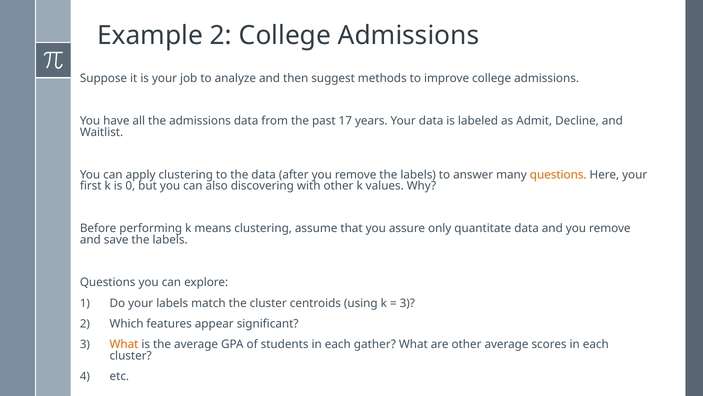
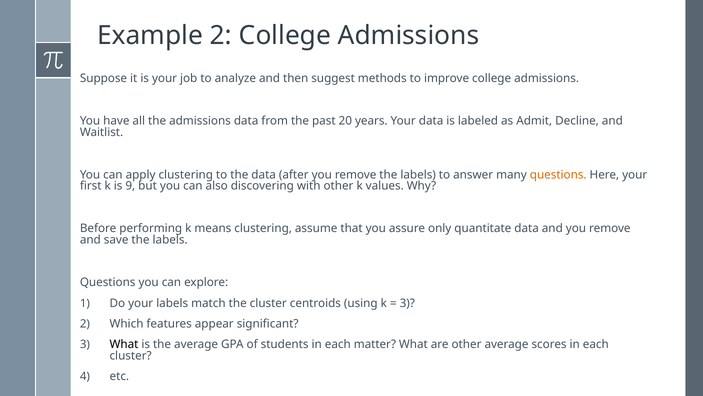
17: 17 -> 20
0: 0 -> 9
What at (124, 344) colour: orange -> black
gather: gather -> matter
